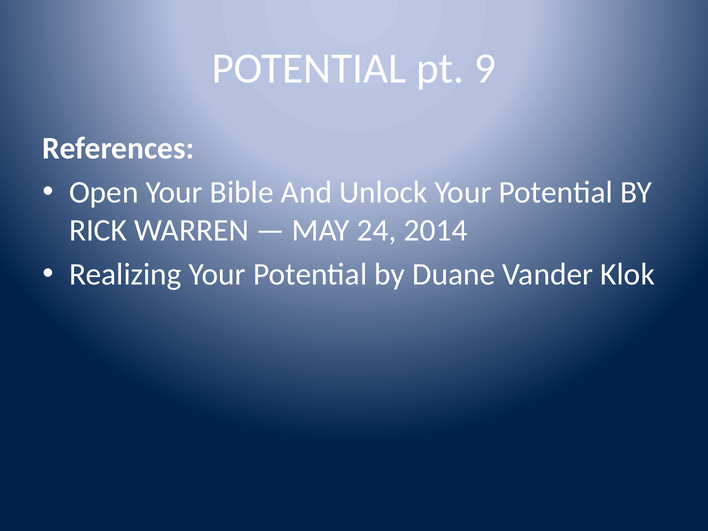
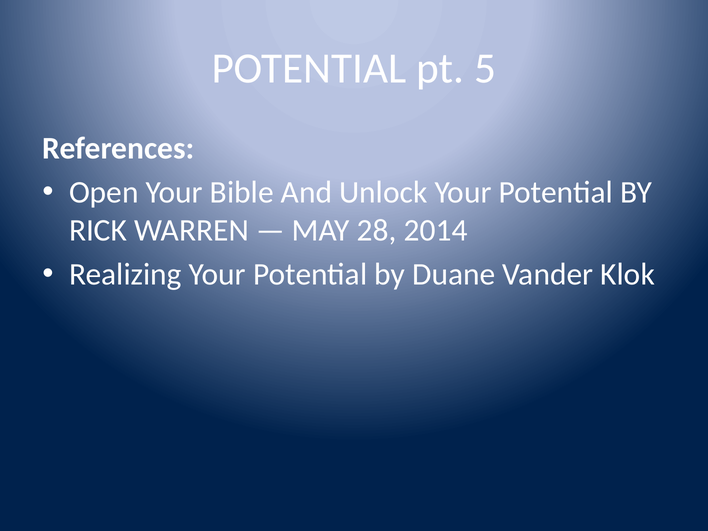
9: 9 -> 5
24: 24 -> 28
